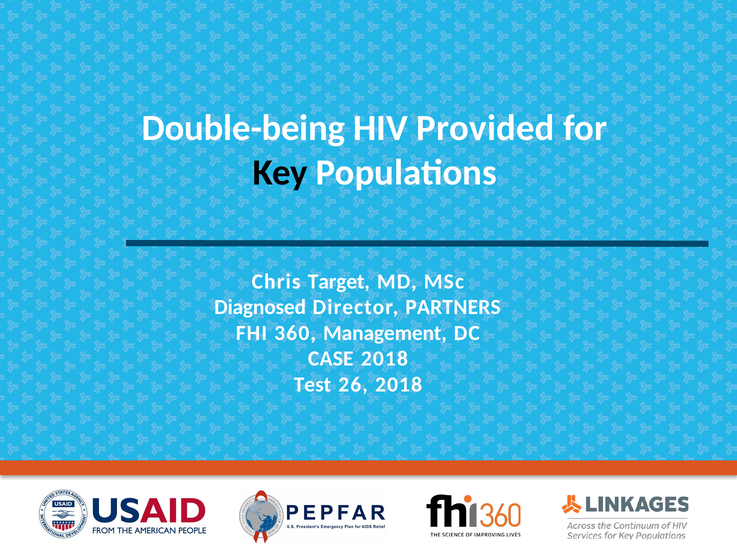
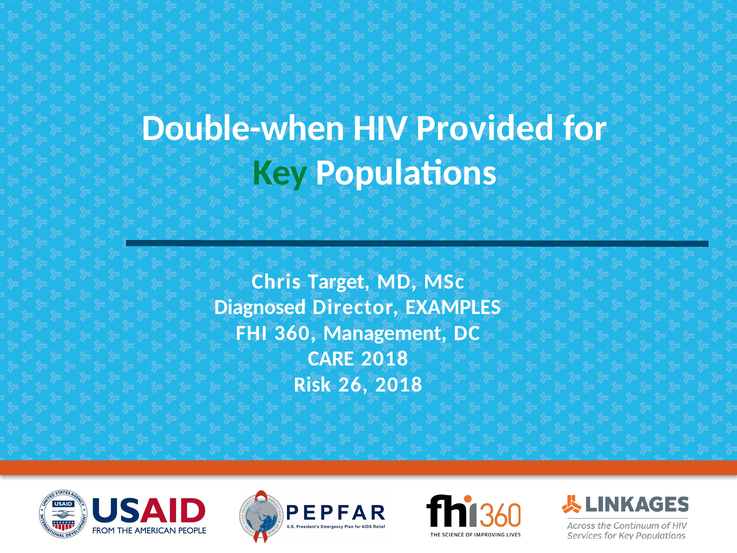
Double-being: Double-being -> Double-when
Key colour: black -> green
PARTNERS: PARTNERS -> EXAMPLES
CASE: CASE -> CARE
Test: Test -> Risk
